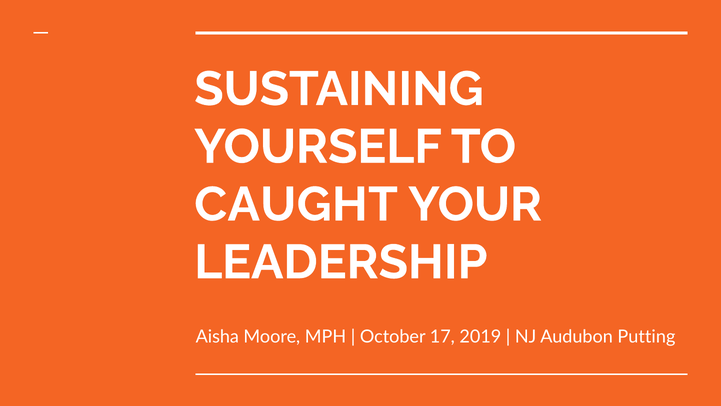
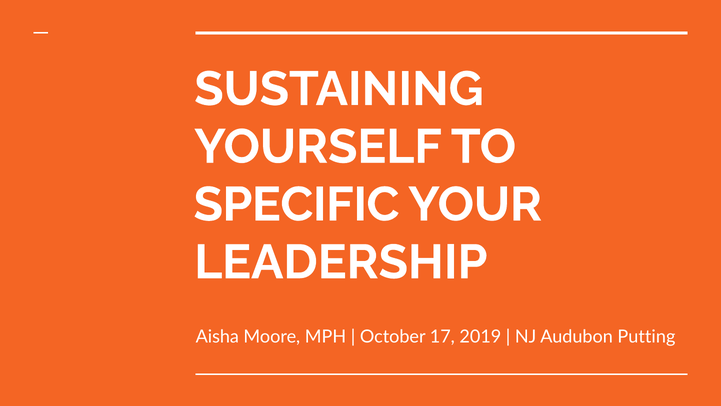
CAUGHT: CAUGHT -> SPECIFIC
